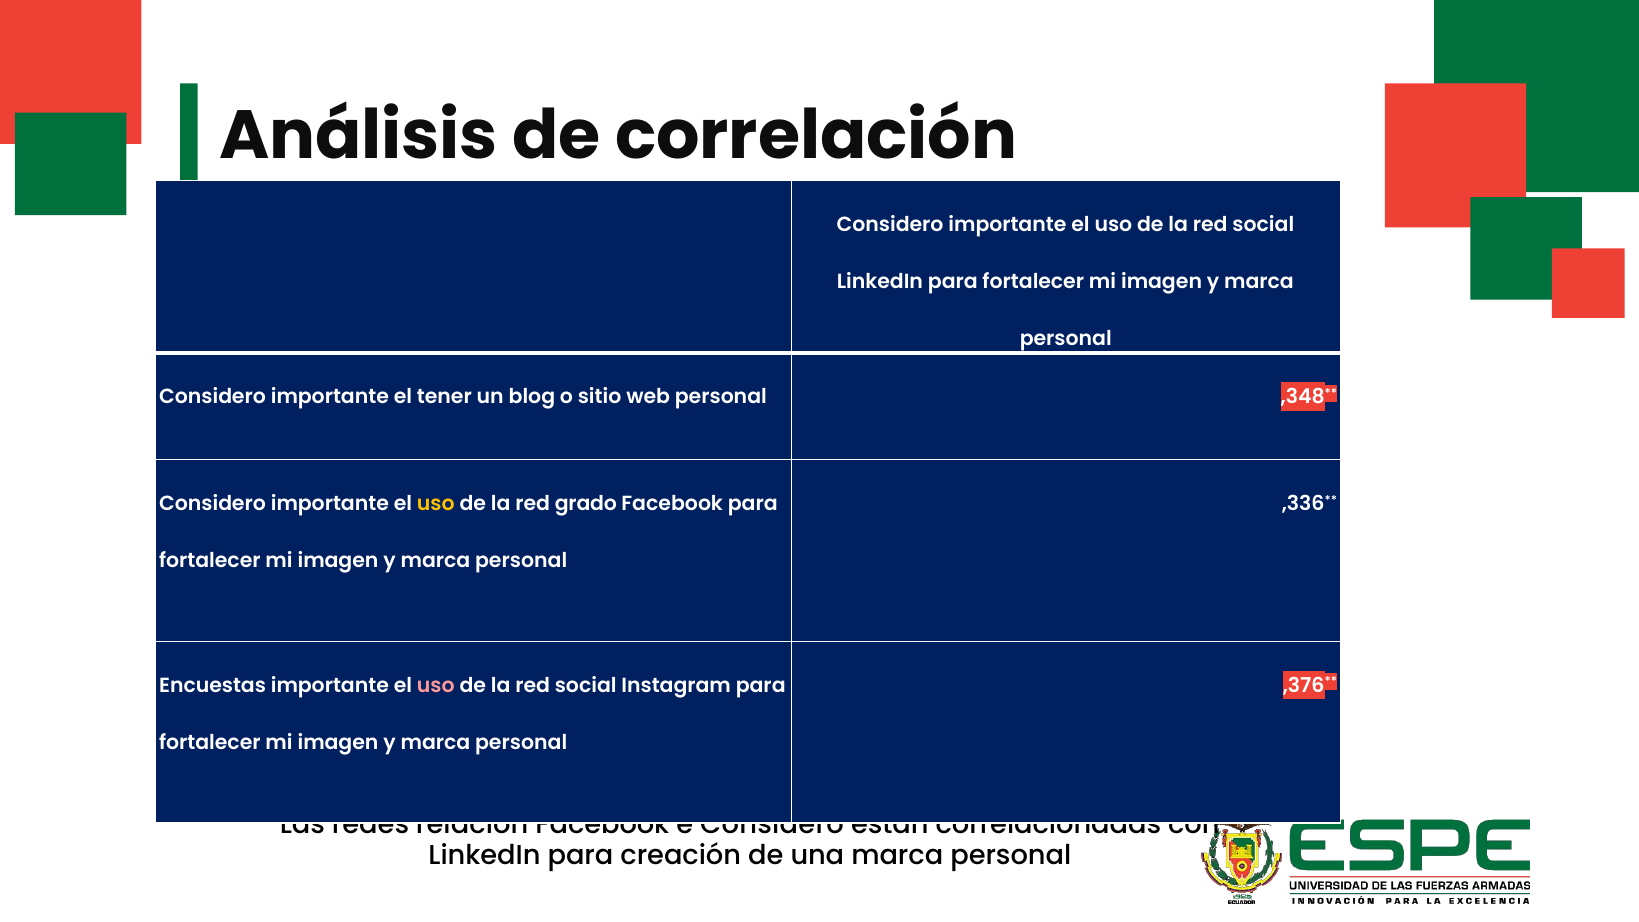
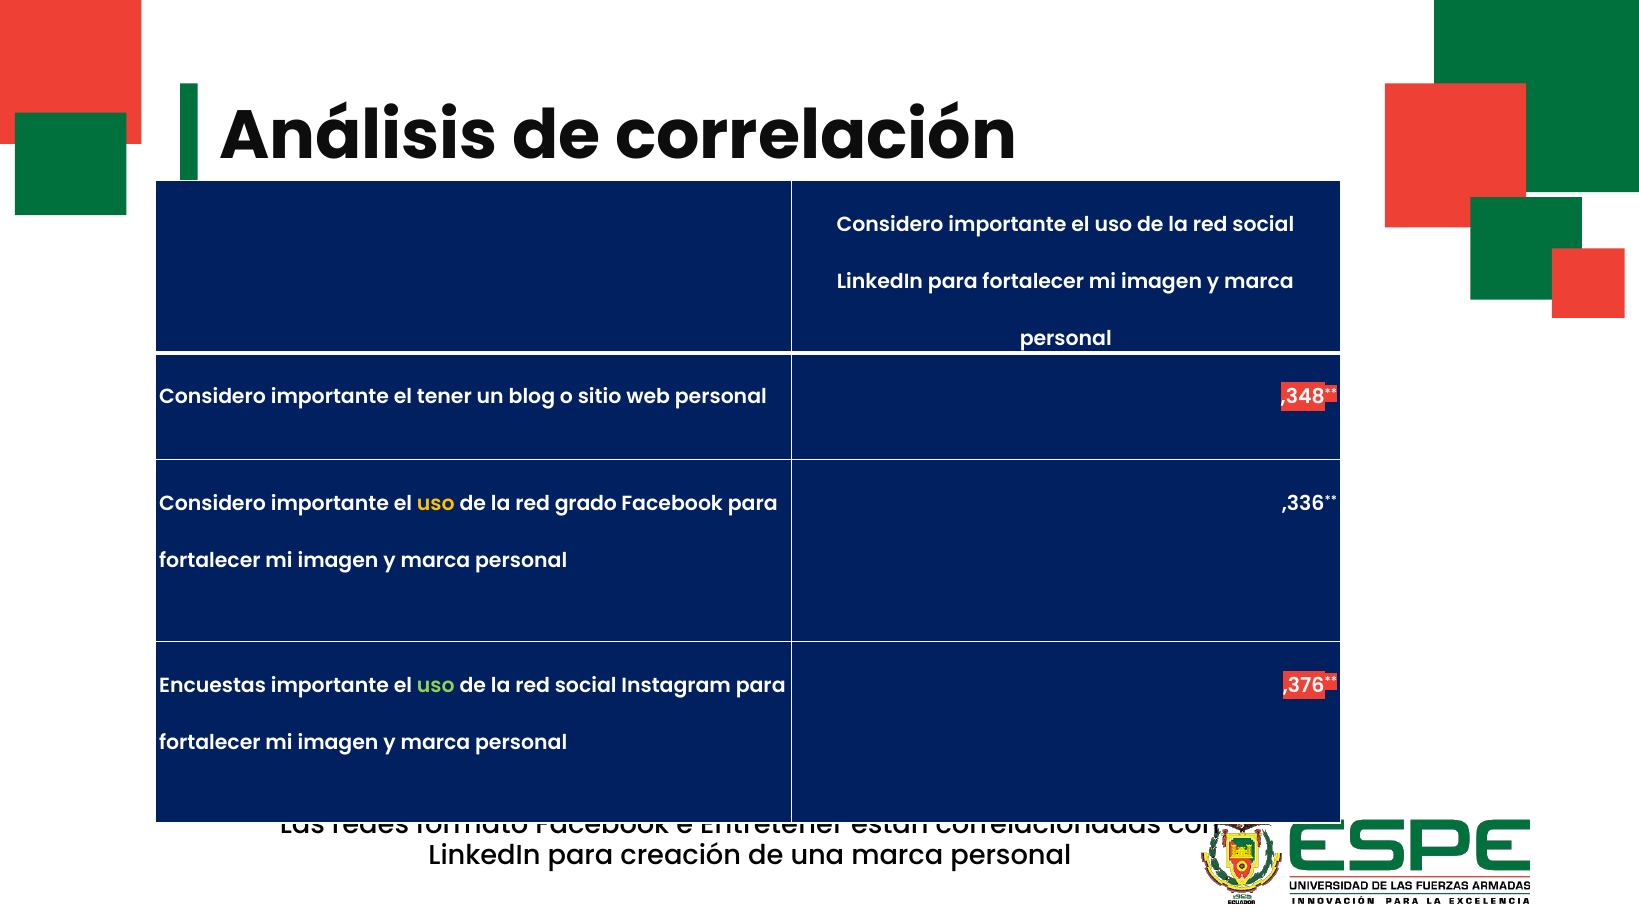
uso at (436, 685) colour: pink -> light green
relación: relación -> formato
e Considero: Considero -> Entretener
